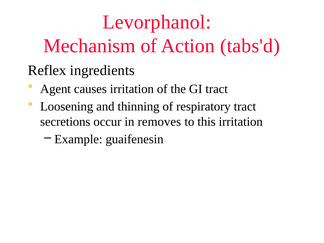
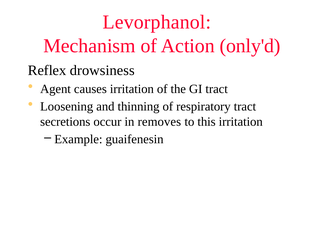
tabs'd: tabs'd -> only'd
ingredients: ingredients -> drowsiness
